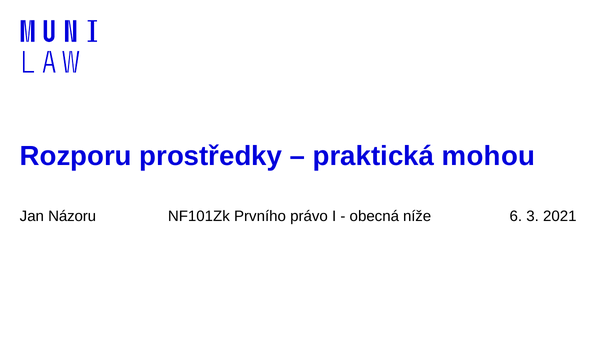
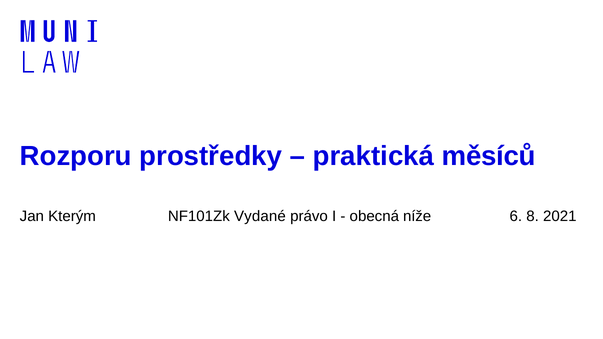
mohou: mohou -> měsíců
Názoru: Názoru -> Kterým
Prvního: Prvního -> Vydané
3: 3 -> 8
